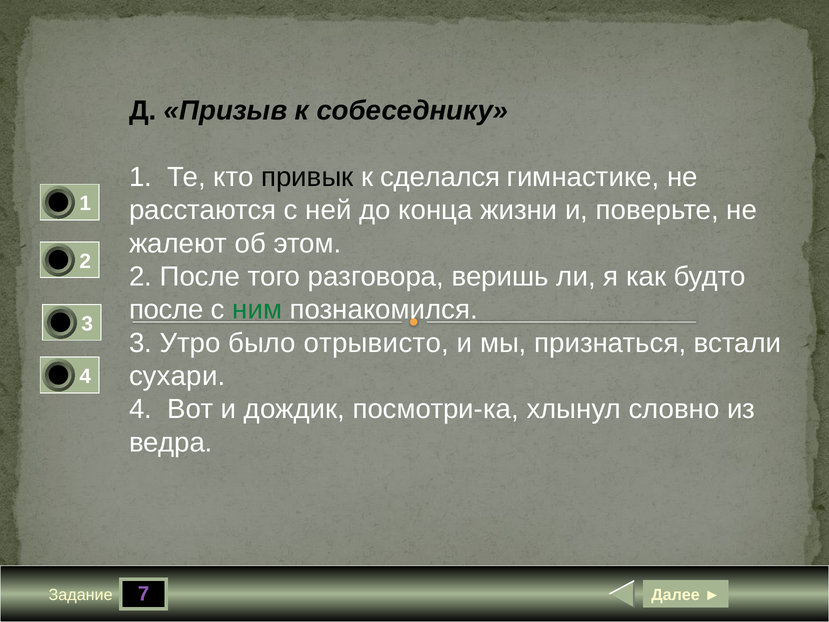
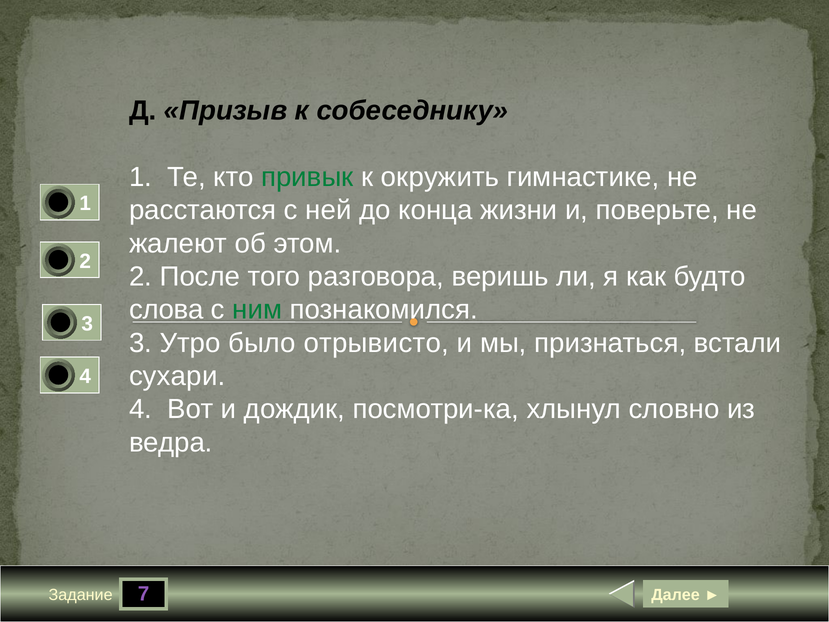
привык colour: black -> green
сделался: сделался -> окружить
после at (166, 310): после -> слова
